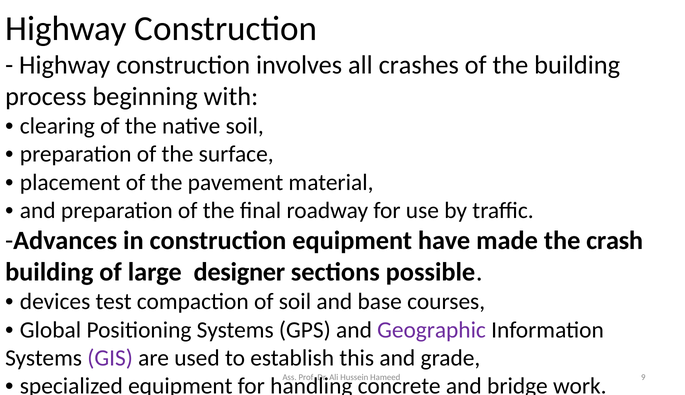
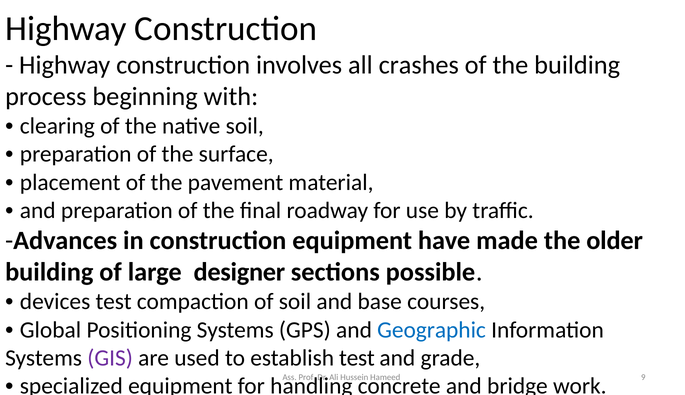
crash: crash -> older
Geographic colour: purple -> blue
establish this: this -> test
